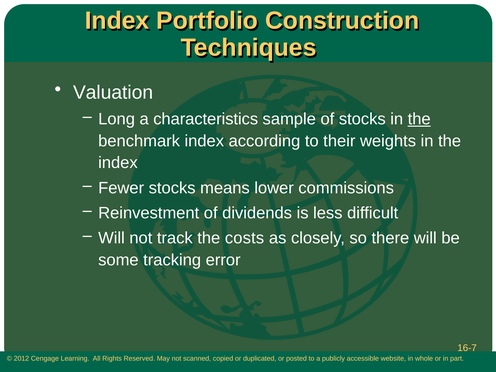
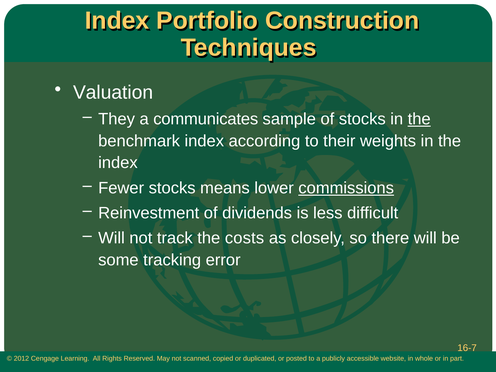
Long: Long -> They
characteristics: characteristics -> communicates
commissions underline: none -> present
